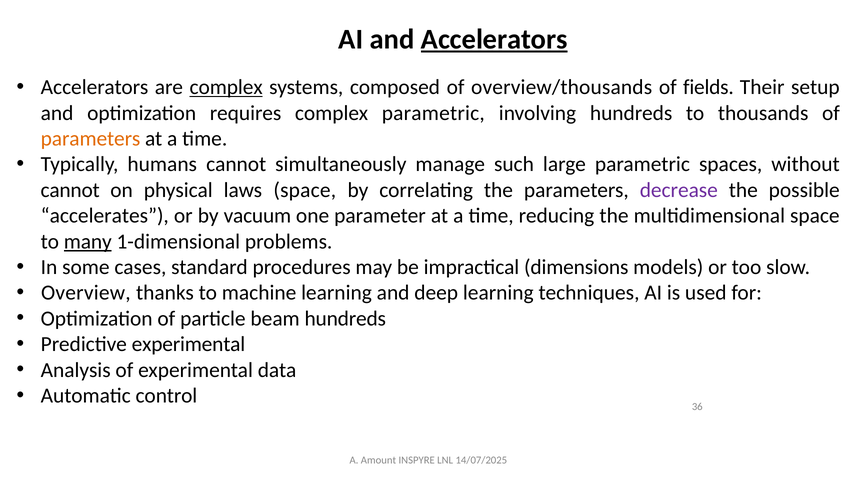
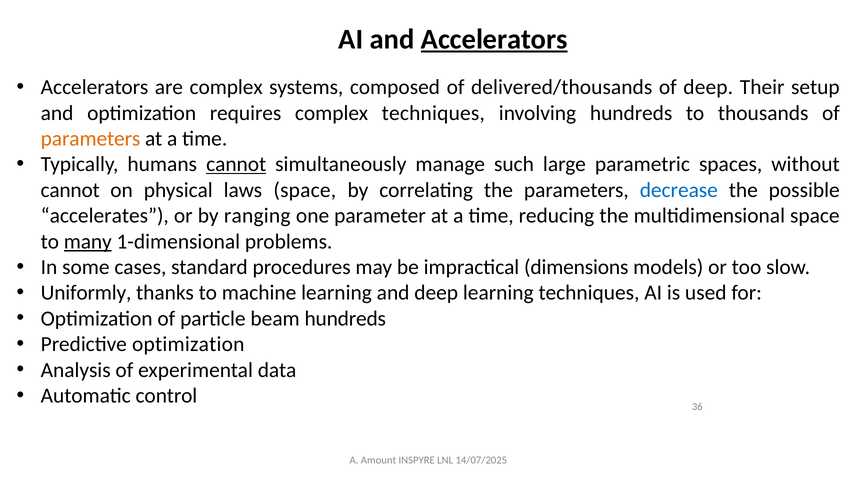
complex at (226, 87) underline: present -> none
overview/thousands: overview/thousands -> delivered/thousands
of fields: fields -> deep
complex parametric: parametric -> techniques
cannot at (236, 164) underline: none -> present
decrease colour: purple -> blue
vacuum: vacuum -> ranging
Overview: Overview -> Uniformly
Predictive experimental: experimental -> optimization
